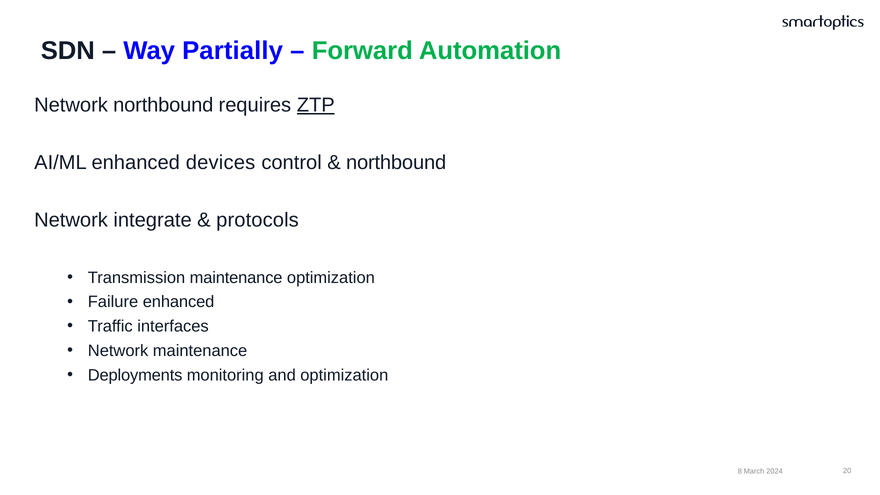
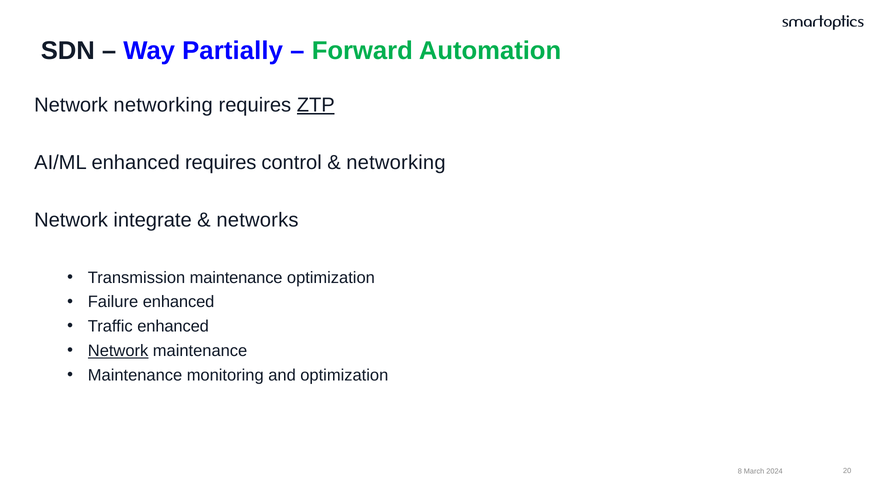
Network northbound: northbound -> networking
enhanced devices: devices -> requires
northbound at (396, 163): northbound -> networking
protocols: protocols -> networks
Traffic interfaces: interfaces -> enhanced
Network at (118, 351) underline: none -> present
Deployments at (135, 375): Deployments -> Maintenance
